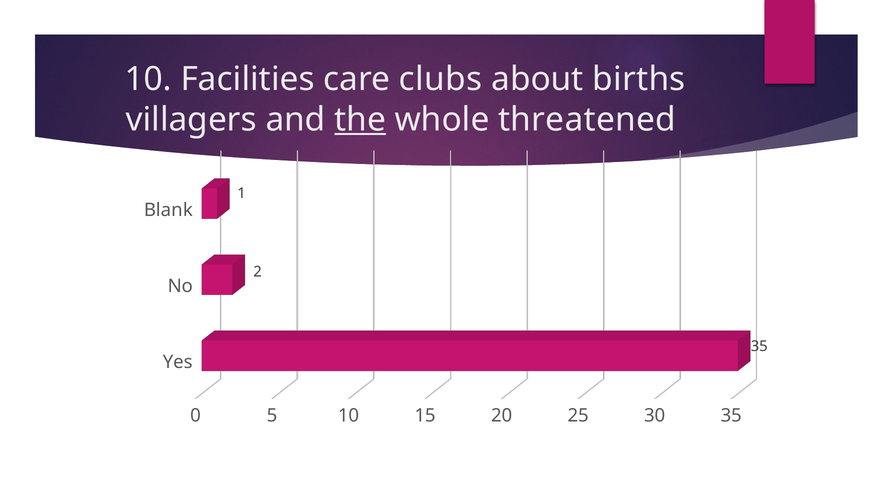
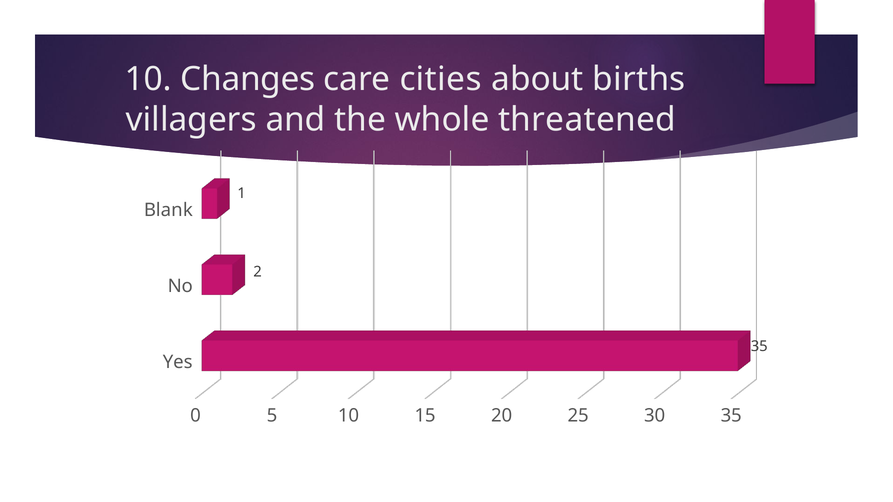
Facilities: Facilities -> Changes
clubs: clubs -> cities
the underline: present -> none
